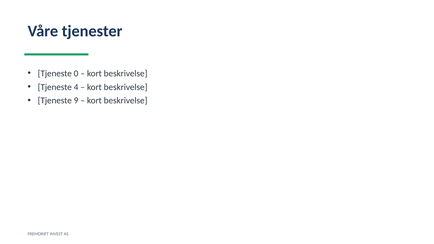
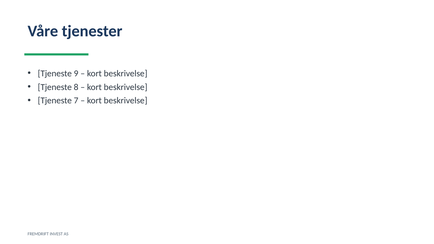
0: 0 -> 9
4: 4 -> 8
9: 9 -> 7
